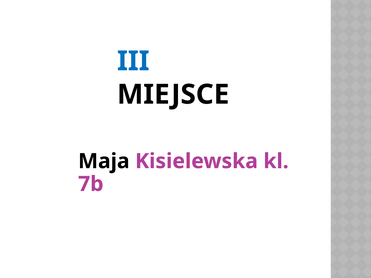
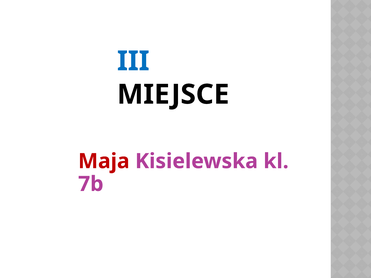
Maja colour: black -> red
